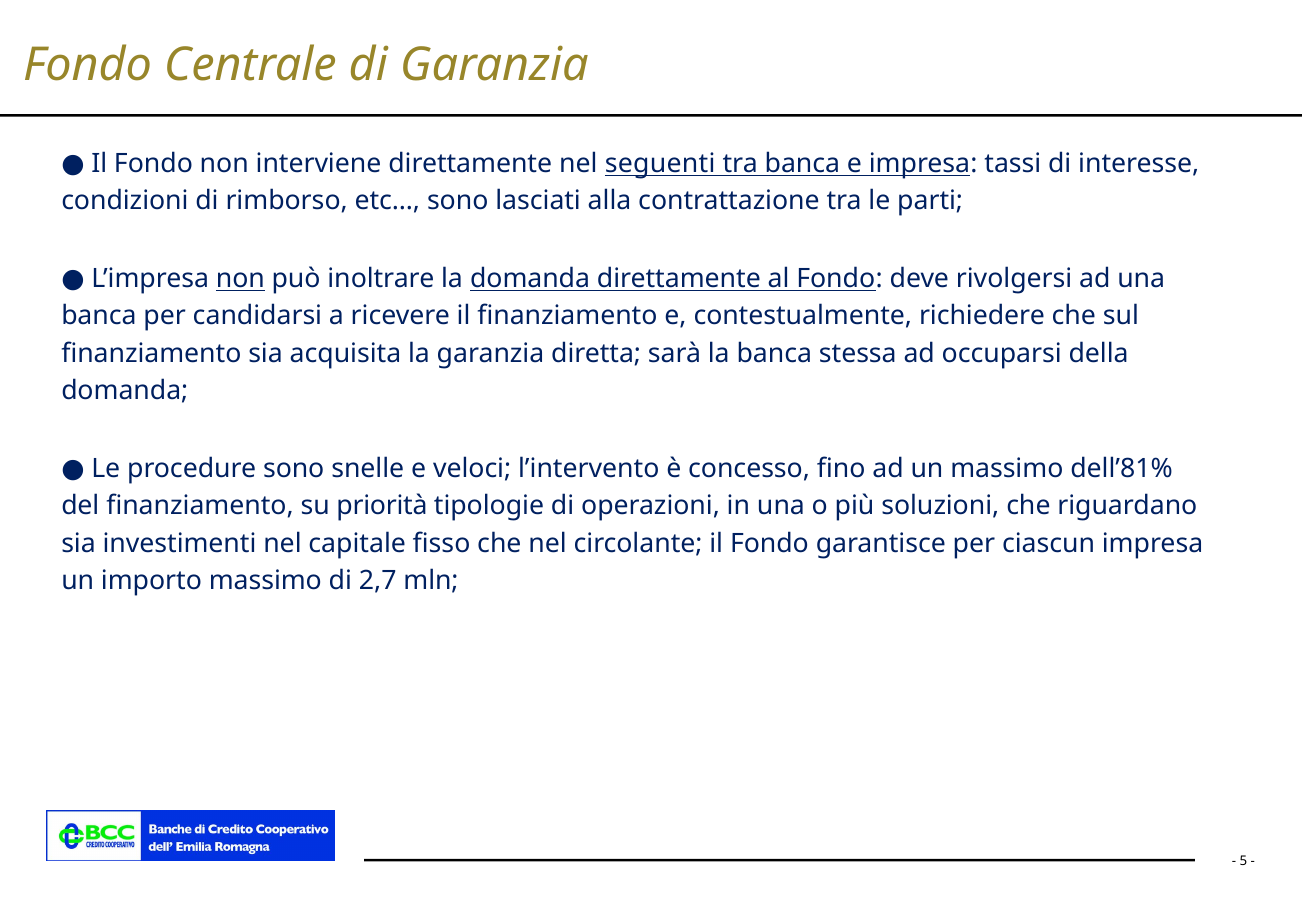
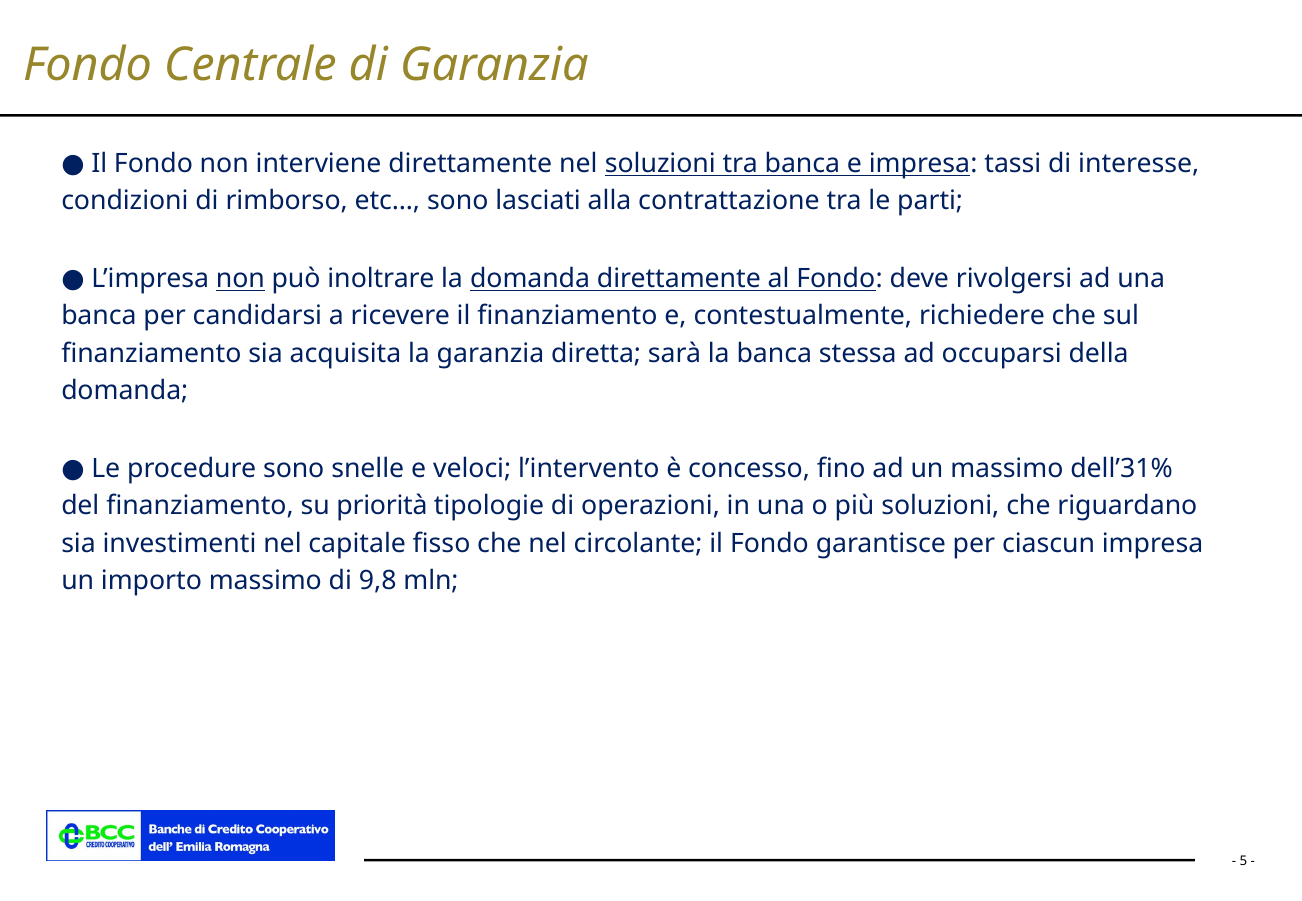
nel seguenti: seguenti -> soluzioni
dell’81%: dell’81% -> dell’31%
2,7: 2,7 -> 9,8
